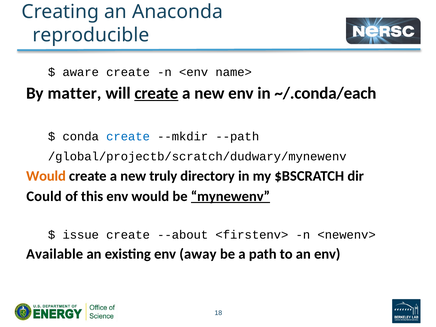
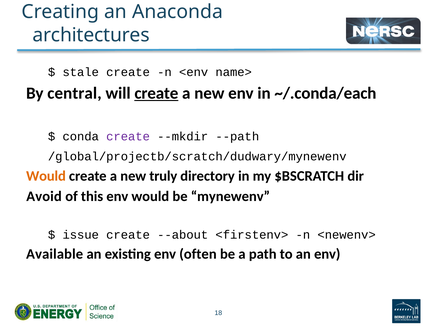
reproducible: reproducible -> architectures
aware: aware -> stale
matter: matter -> central
create at (128, 137) colour: blue -> purple
Could: Could -> Avoid
mynewenv underline: present -> none
away: away -> often
